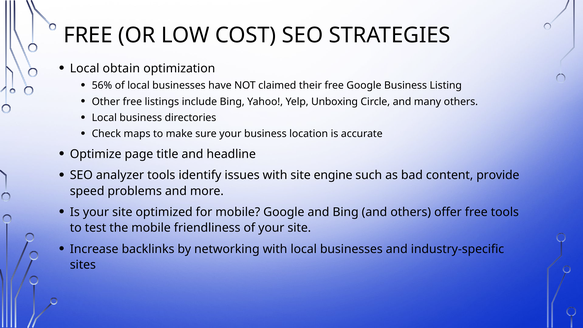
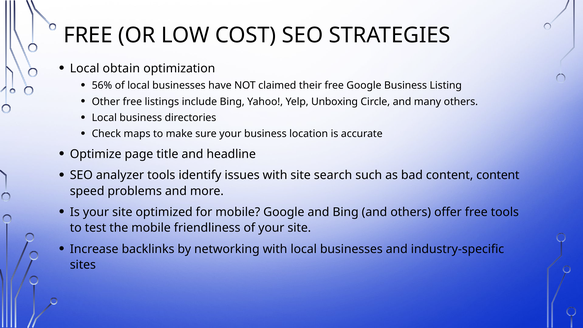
engine: engine -> search
content provide: provide -> content
